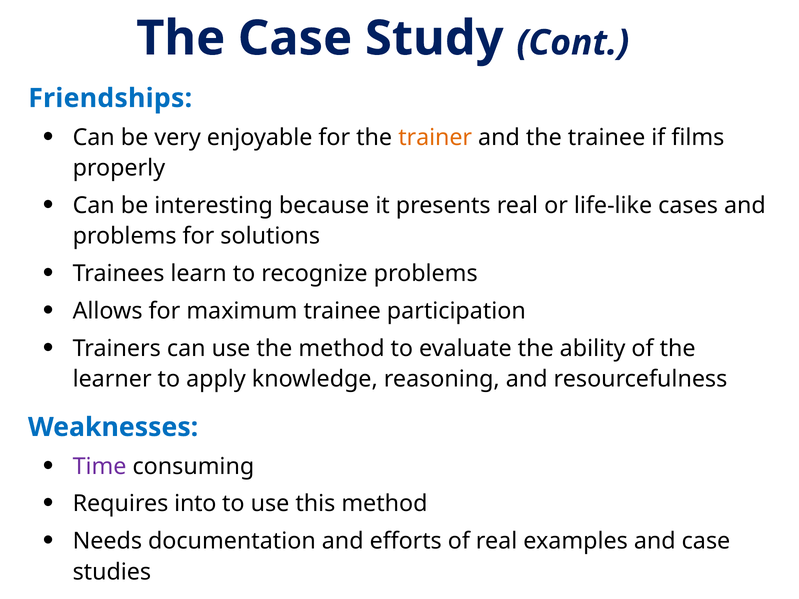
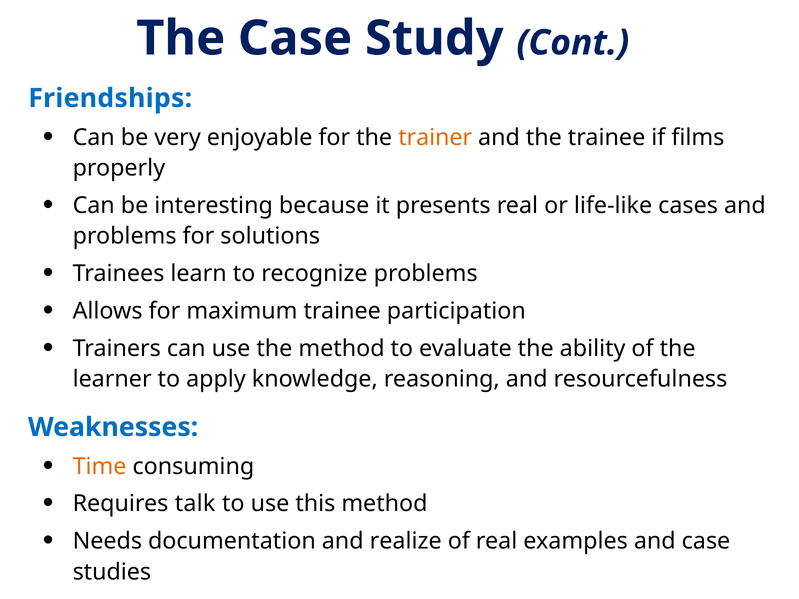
Time colour: purple -> orange
into: into -> talk
efforts: efforts -> realize
